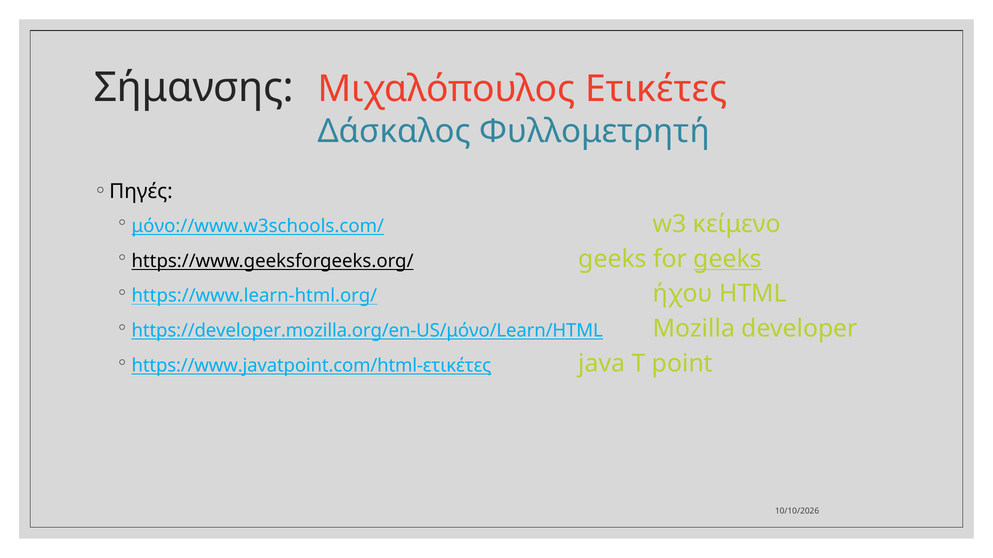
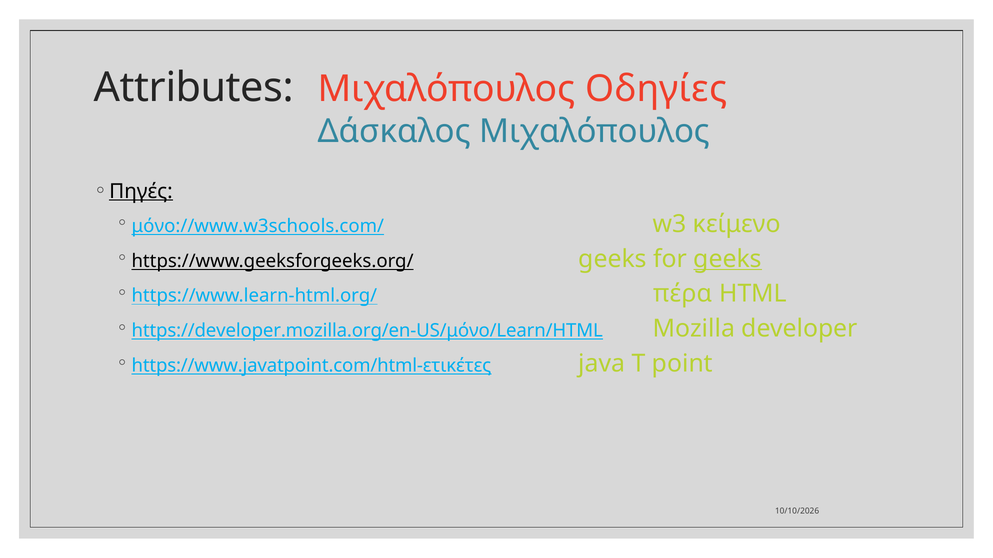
Σήμανσης: Σήμανσης -> Attributes
Ετικέτες: Ετικέτες -> Οδηγίες
Δάσκαλος Φυλλομετρητή: Φυλλομετρητή -> Μιχαλόπουλος
Πηγές underline: none -> present
ήχου: ήχου -> πέρα
